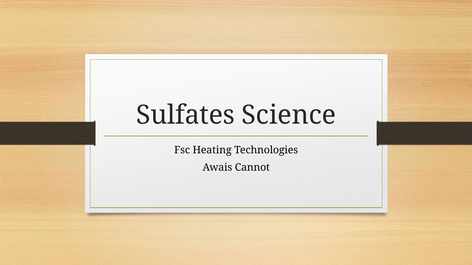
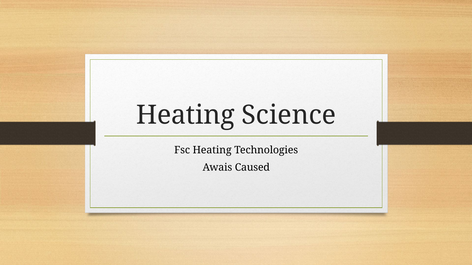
Sulfates at (185, 115): Sulfates -> Heating
Cannot: Cannot -> Caused
